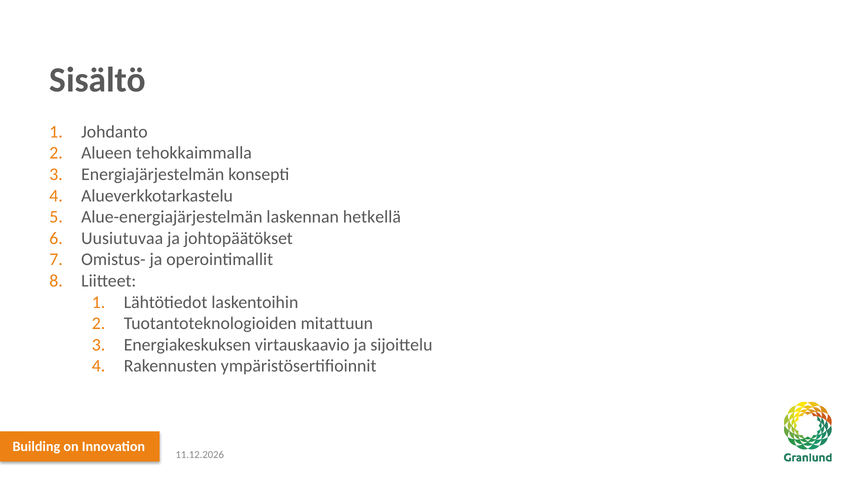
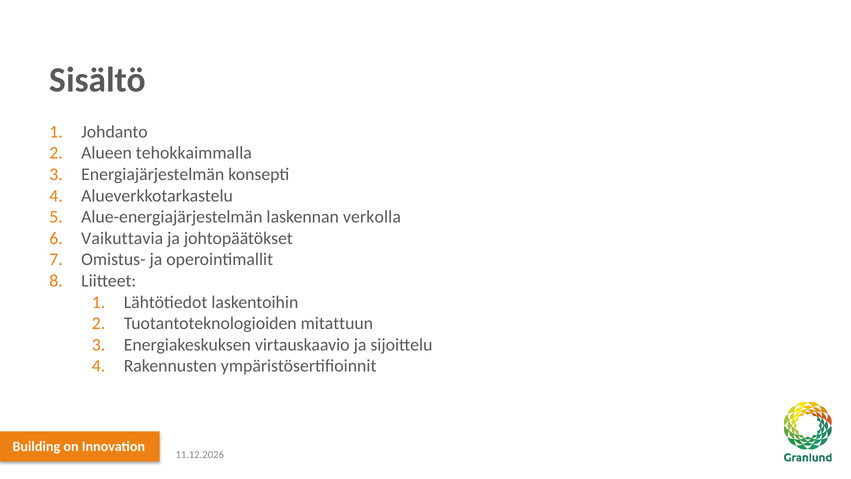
hetkellä: hetkellä -> verkolla
Uusiutuvaa: Uusiutuvaa -> Vaikuttavia
